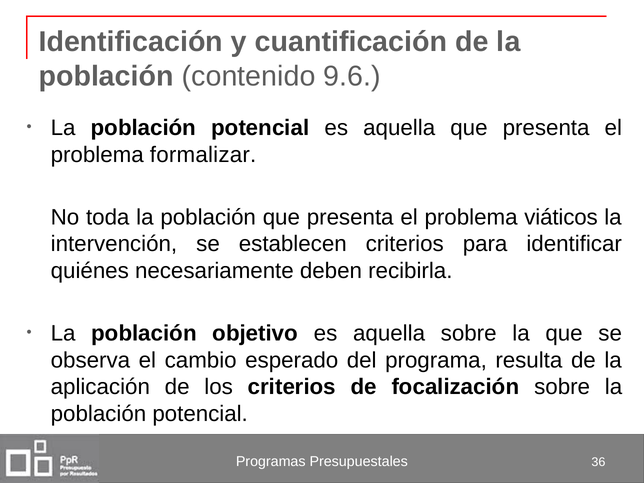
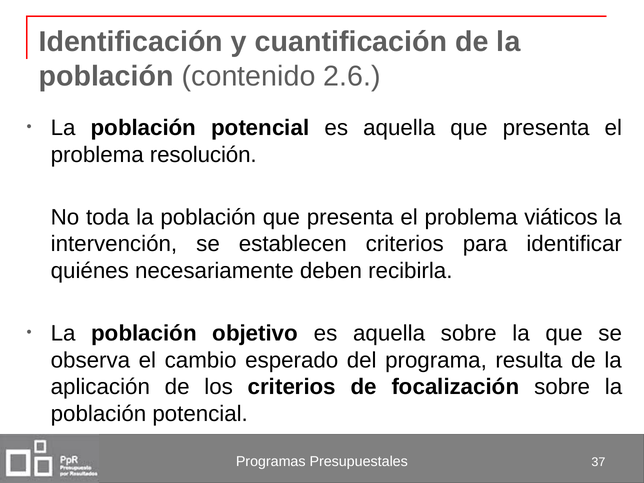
9.6: 9.6 -> 2.6
formalizar: formalizar -> resolución
36: 36 -> 37
